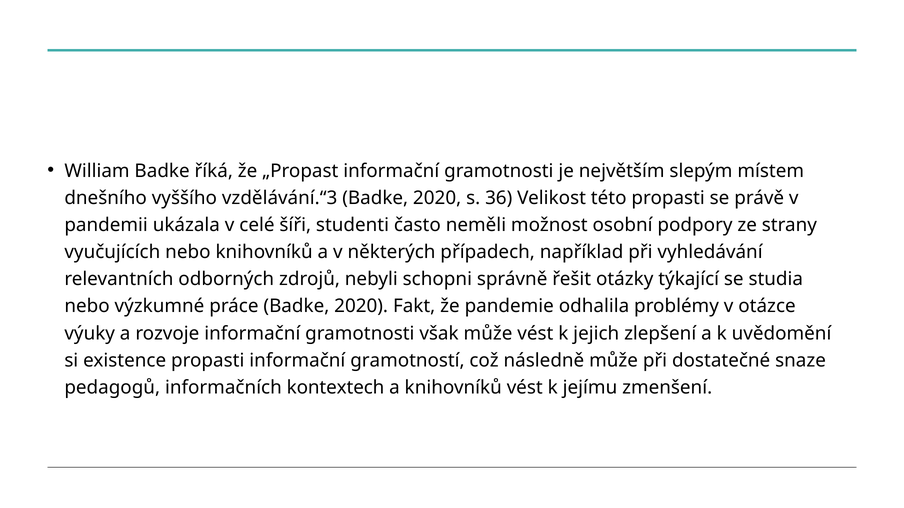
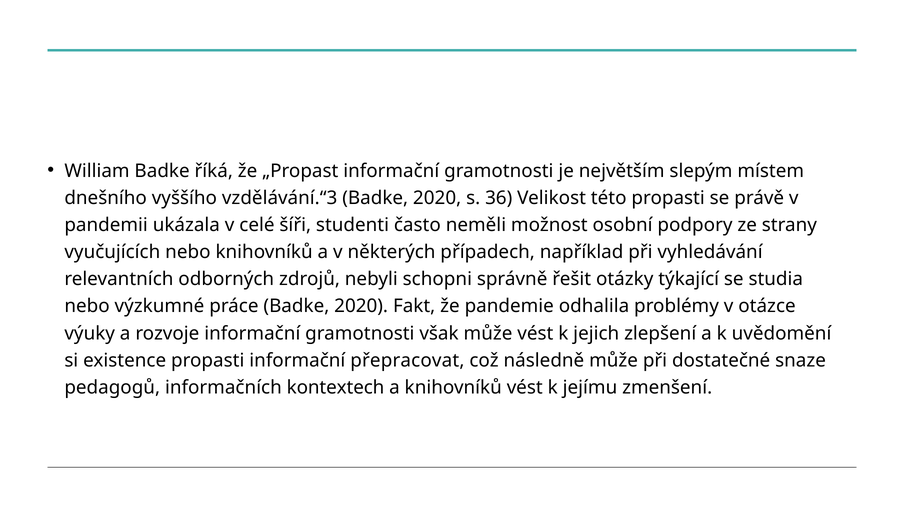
gramotností: gramotností -> přepracovat
